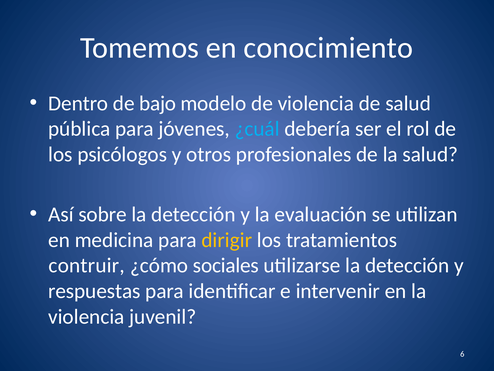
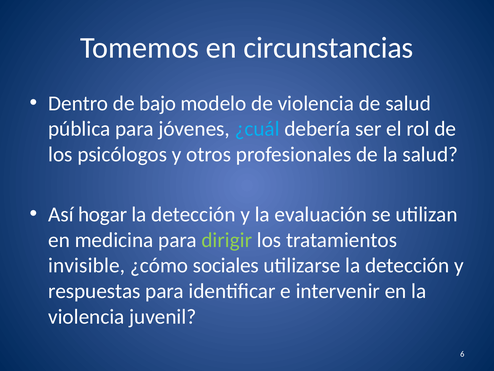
conocimiento: conocimiento -> circunstancias
sobre: sobre -> hogar
dirigir colour: yellow -> light green
contruir: contruir -> invisible
